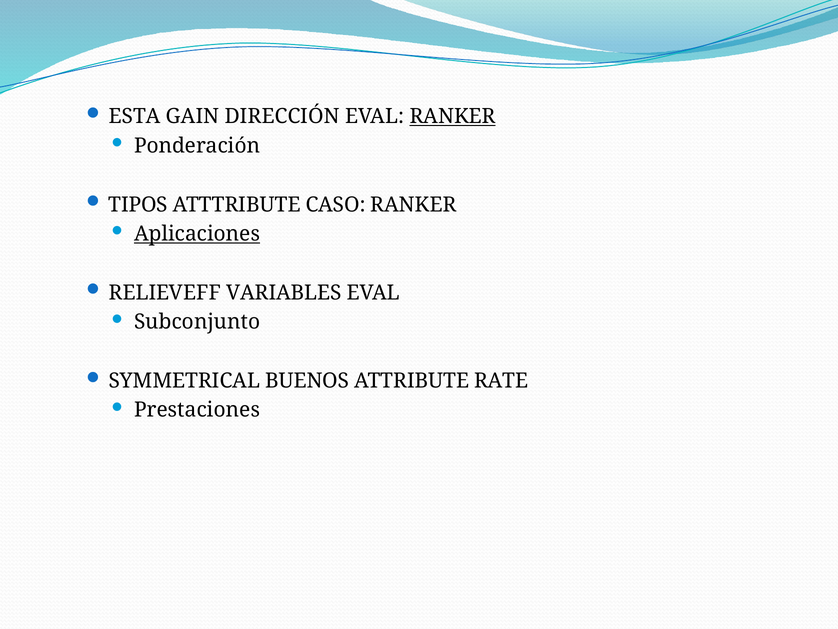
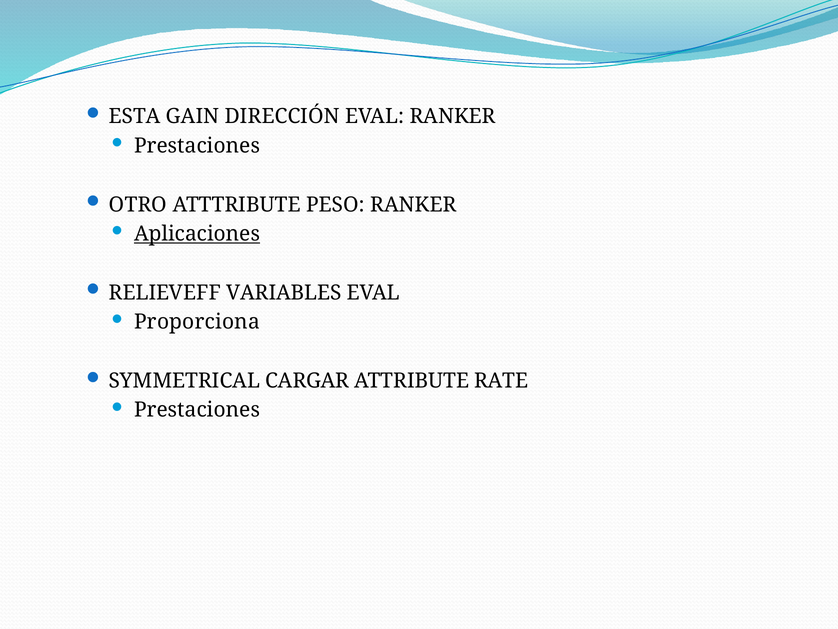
RANKER at (453, 116) underline: present -> none
Ponderación at (197, 146): Ponderación -> Prestaciones
TIPOS: TIPOS -> OTRO
CASO: CASO -> PESO
Subconjunto: Subconjunto -> Proporciona
BUENOS: BUENOS -> CARGAR
